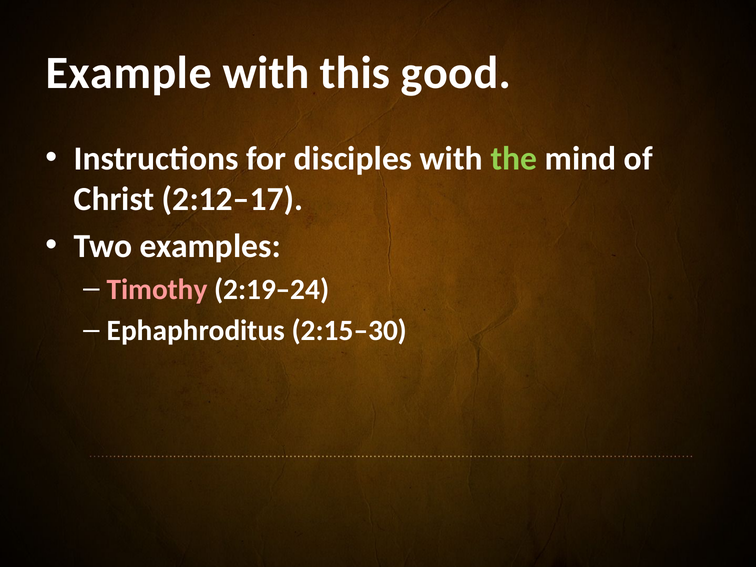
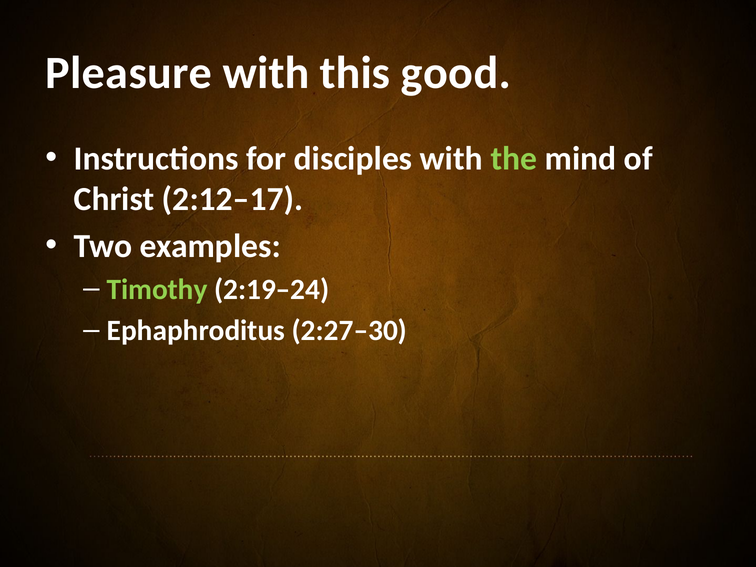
Example: Example -> Pleasure
Timothy colour: pink -> light green
2:15–30: 2:15–30 -> 2:27–30
